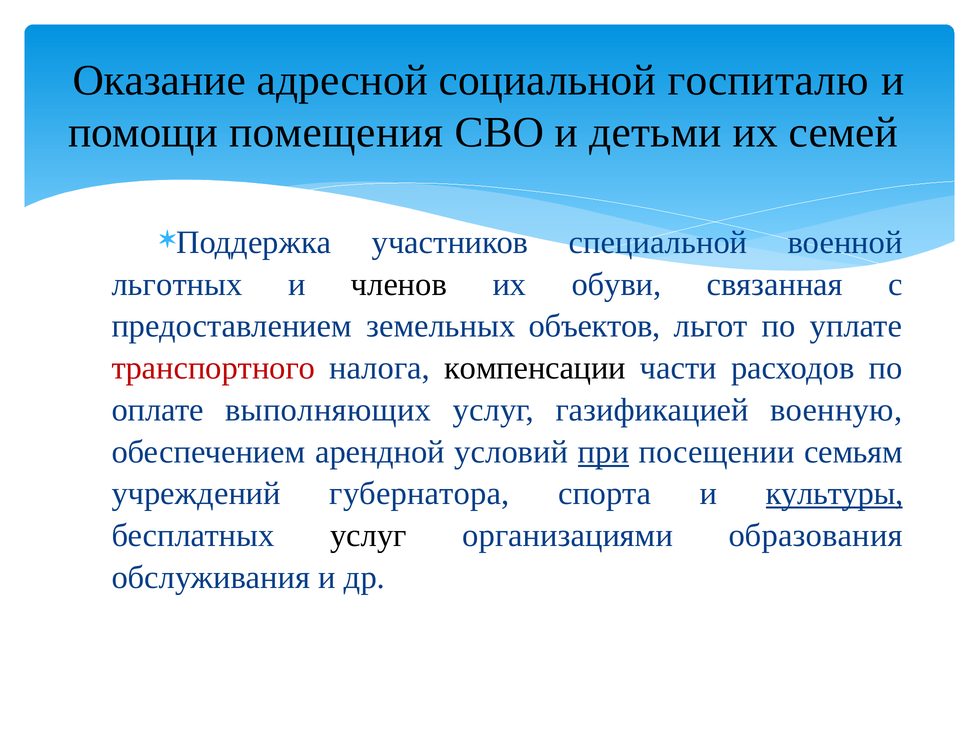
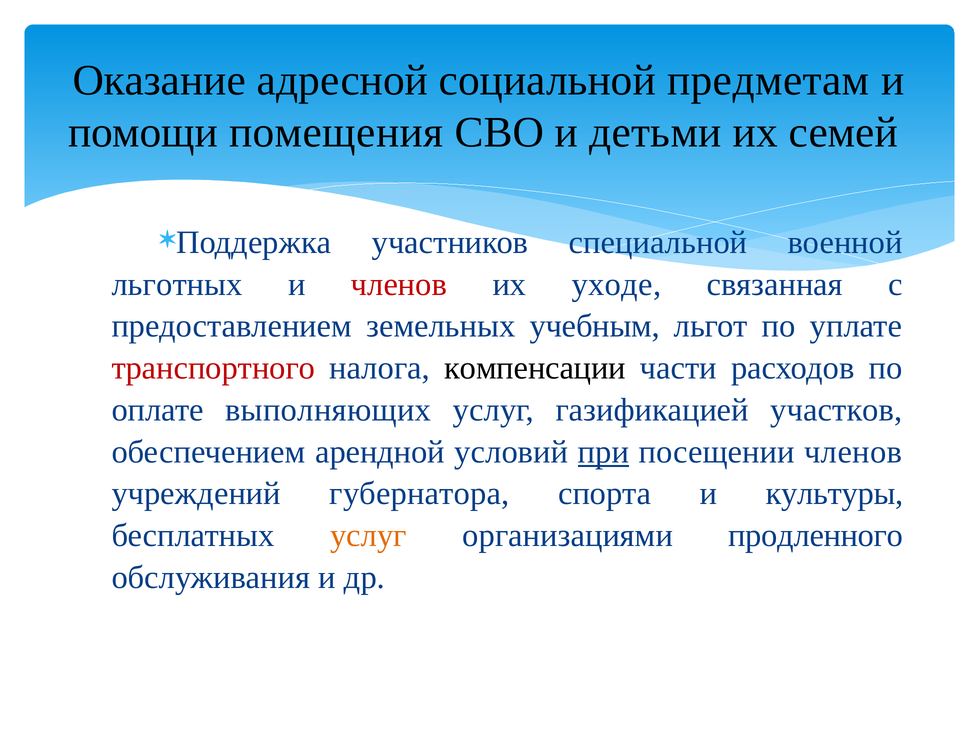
госпиталю: госпиталю -> предметам
членов at (399, 284) colour: black -> red
обуви: обуви -> уходе
объектов: объектов -> учебным
военную: военную -> участков
посещении семьям: семьям -> членов
культуры underline: present -> none
услуг at (368, 535) colour: black -> orange
образования: образования -> продленного
